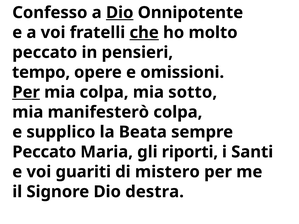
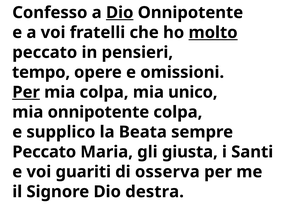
che underline: present -> none
molto underline: none -> present
sotto: sotto -> unico
mia manifesterò: manifesterò -> onnipotente
riporti: riporti -> giusta
mistero: mistero -> osserva
